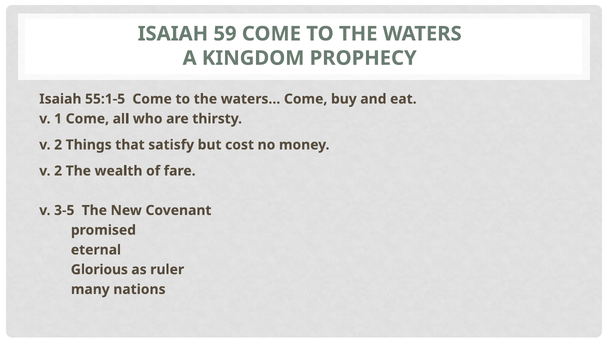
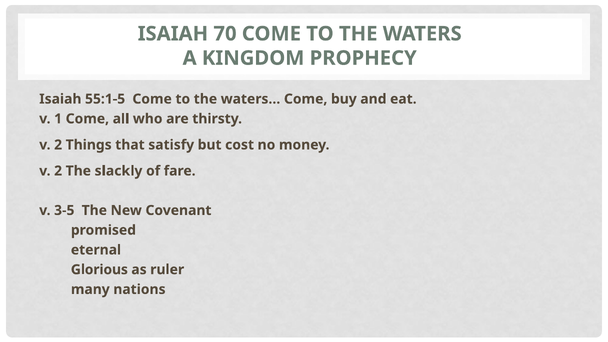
59: 59 -> 70
wealth: wealth -> slackly
